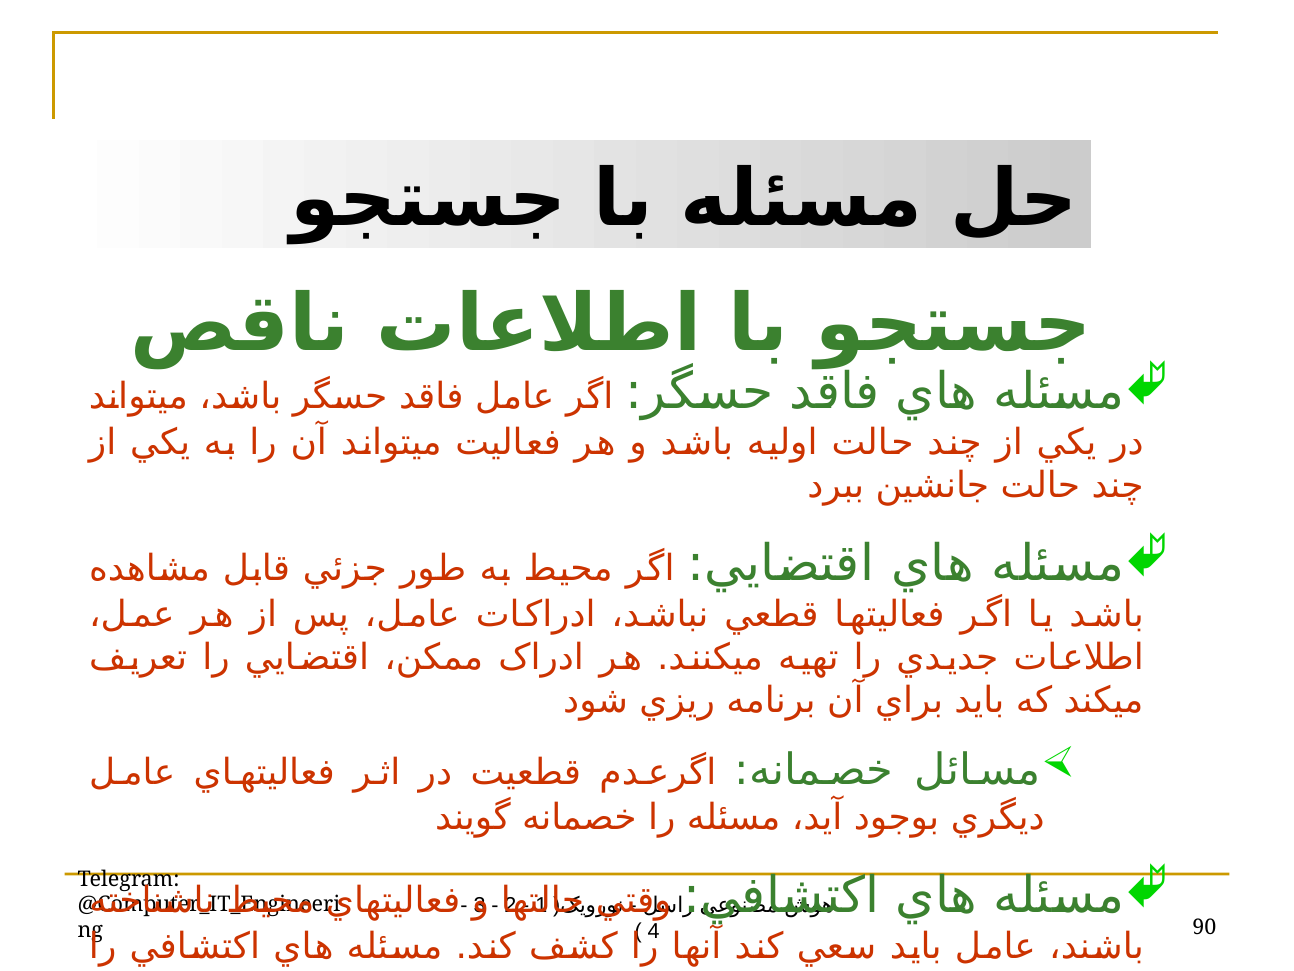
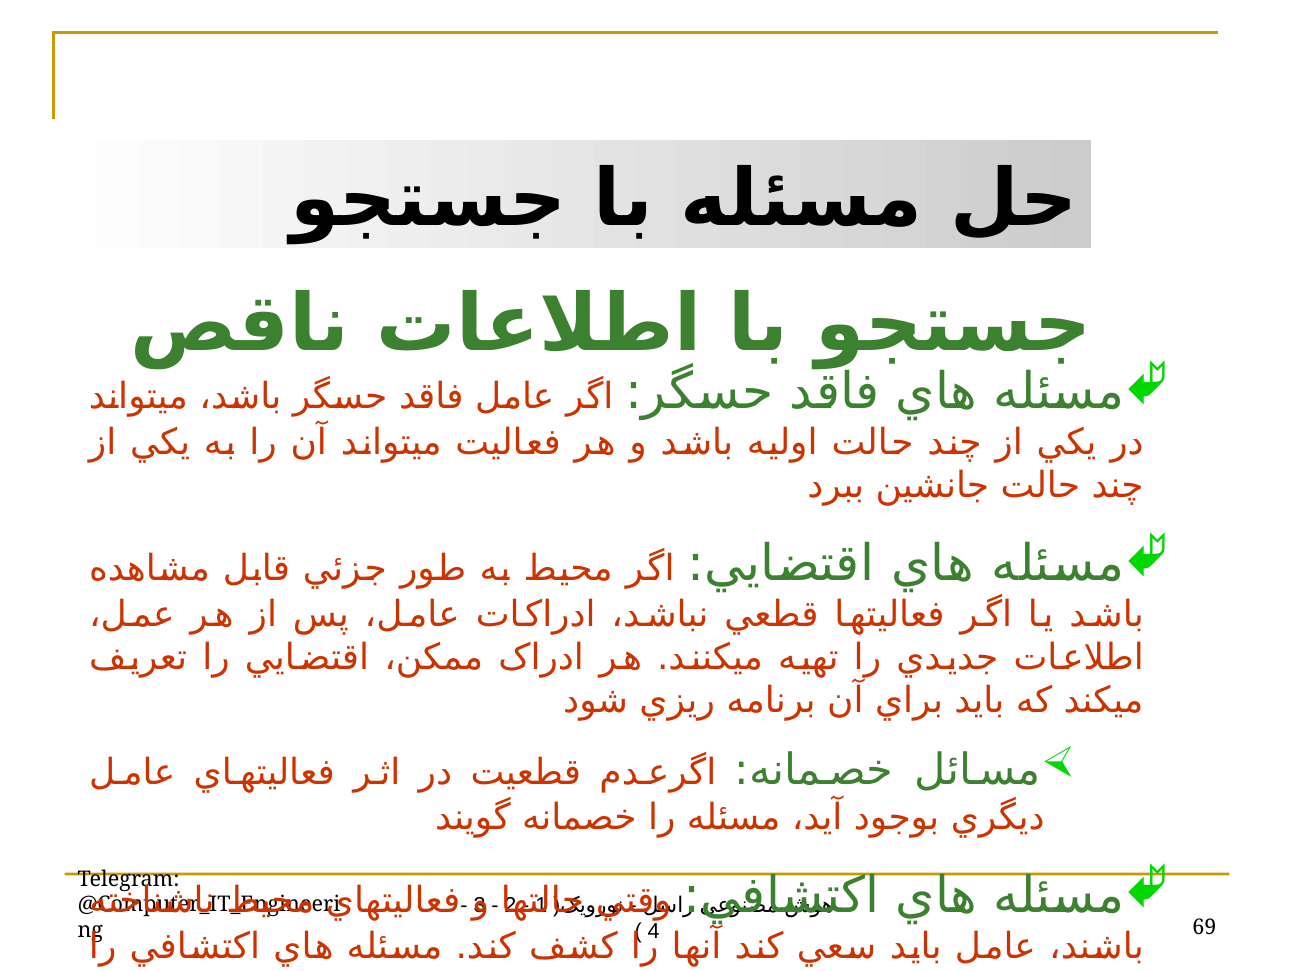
90: 90 -> 69
